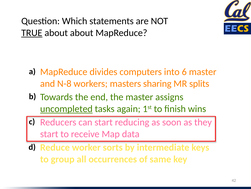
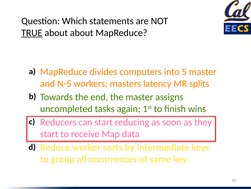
6: 6 -> 5
N-8: N-8 -> N-5
sharing: sharing -> latency
uncompleted underline: present -> none
